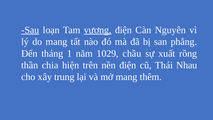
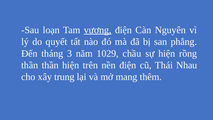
Sau underline: present -> none
do mang: mang -> quyết
1: 1 -> 3
sự xuất: xuất -> hiện
thần chia: chia -> thần
